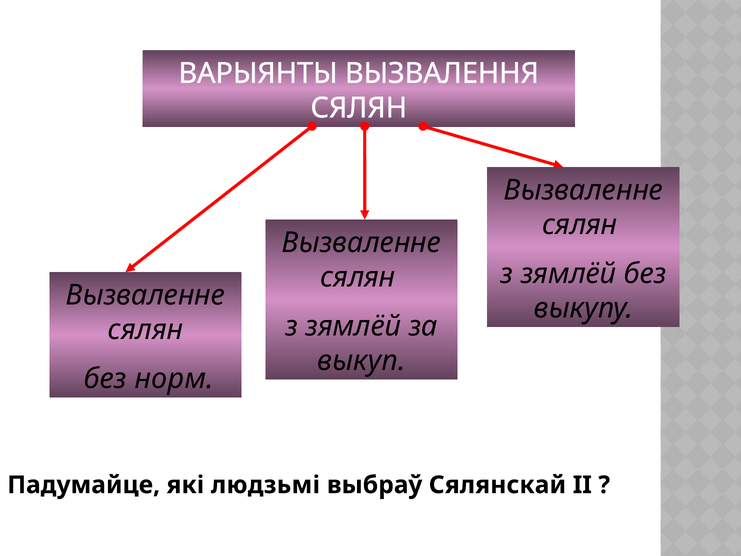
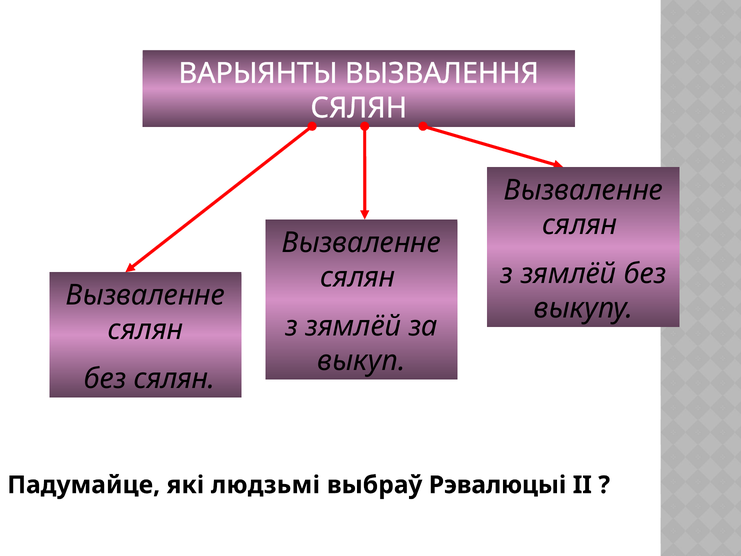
без норм: норм -> сялян
Сялянскай: Сялянскай -> Рэвалюцыі
